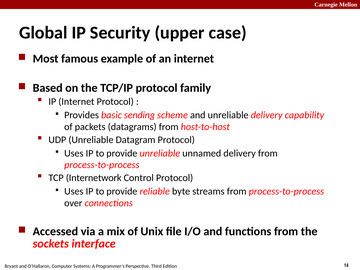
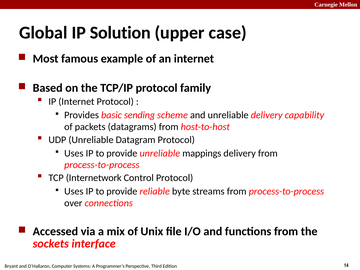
Security: Security -> Solution
unnamed: unnamed -> mappings
